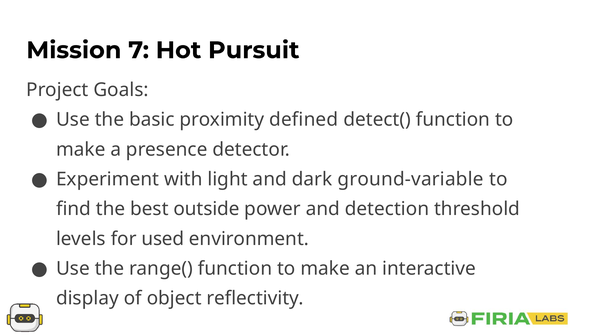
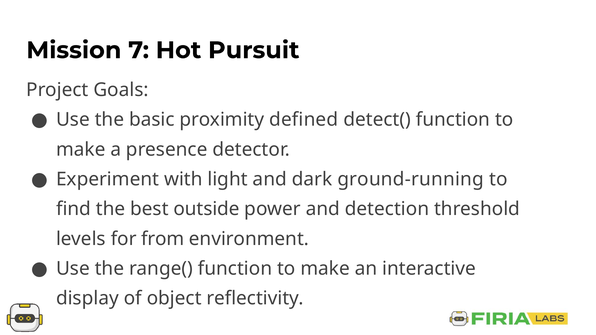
ground-variable: ground-variable -> ground-running
used: used -> from
